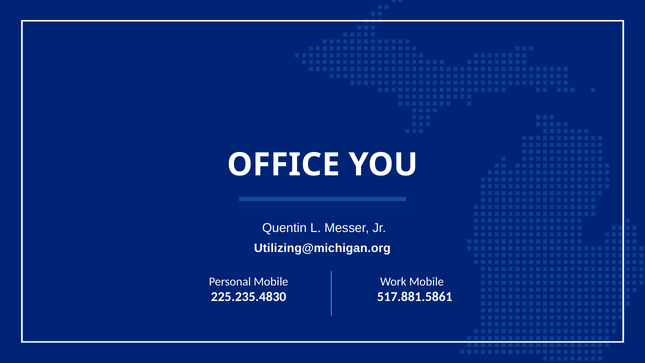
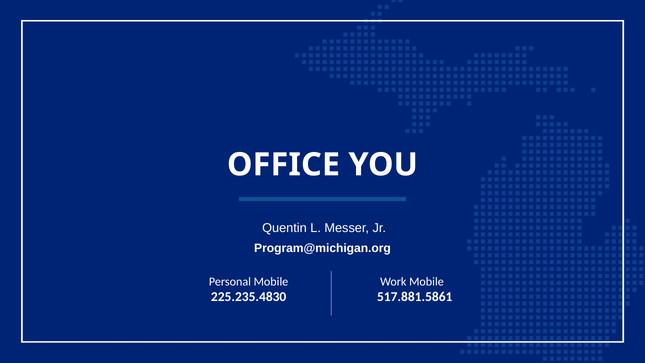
Utilizing@michigan.org: Utilizing@michigan.org -> Program@michigan.org
